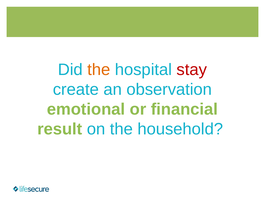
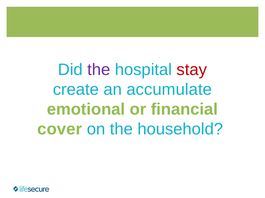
the at (99, 70) colour: orange -> purple
observation: observation -> accumulate
result: result -> cover
